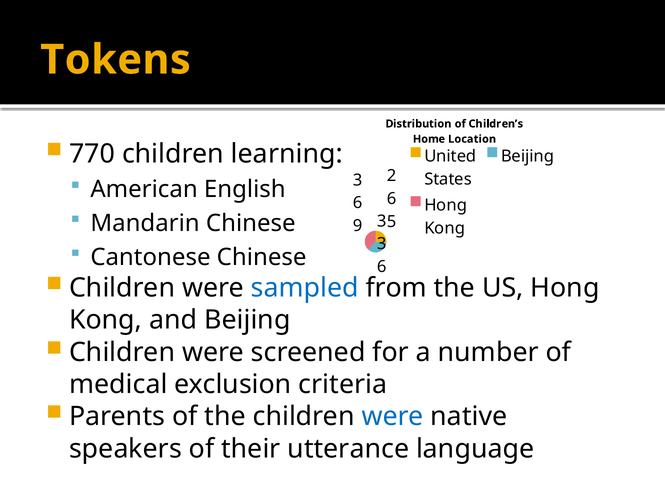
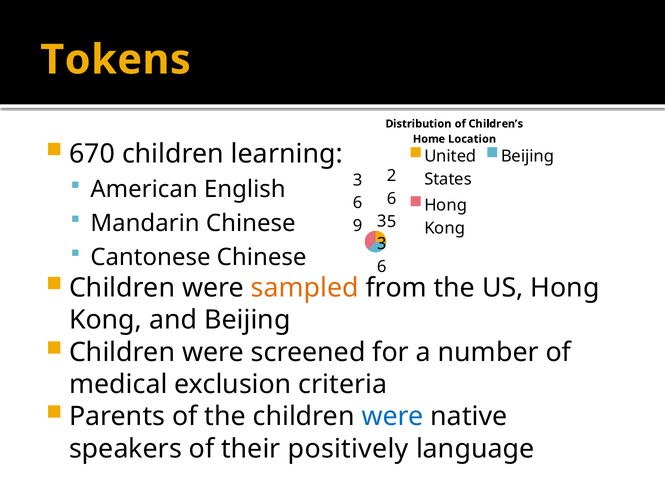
770: 770 -> 670
sampled colour: blue -> orange
utterance: utterance -> positively
